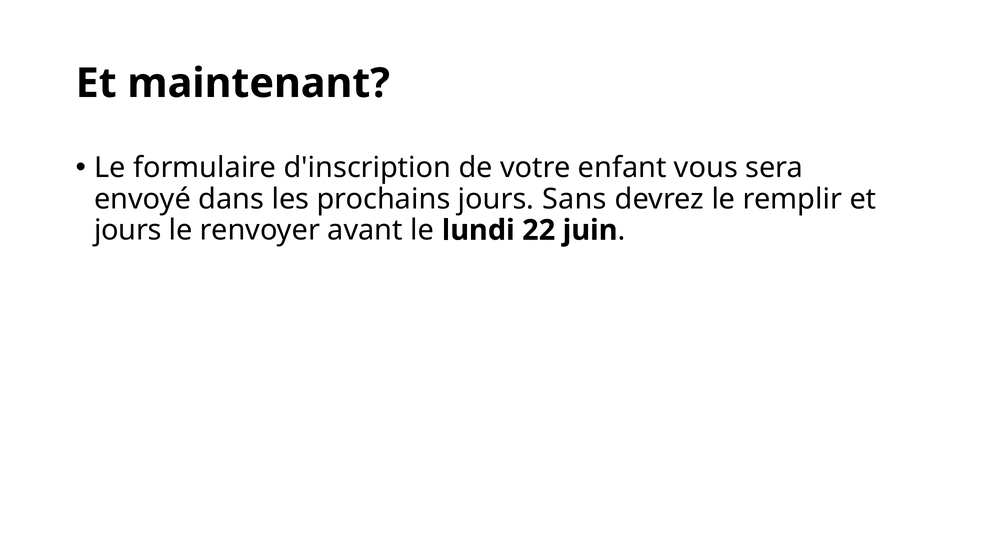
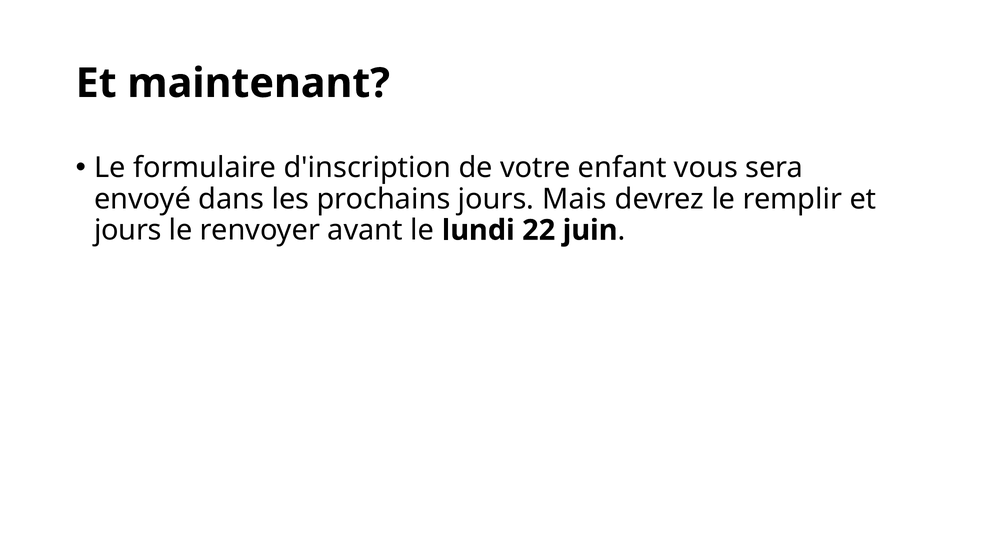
Sans: Sans -> Mais
